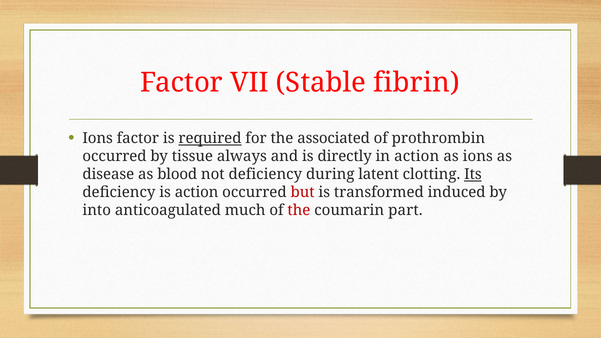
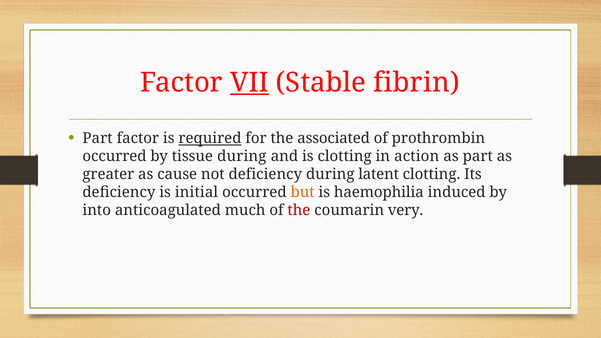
VII underline: none -> present
Ions at (98, 138): Ions -> Part
tissue always: always -> during
is directly: directly -> clotting
as ions: ions -> part
disease: disease -> greater
blood: blood -> cause
Its underline: present -> none
is action: action -> initial
but colour: red -> orange
transformed: transformed -> haemophilia
part: part -> very
